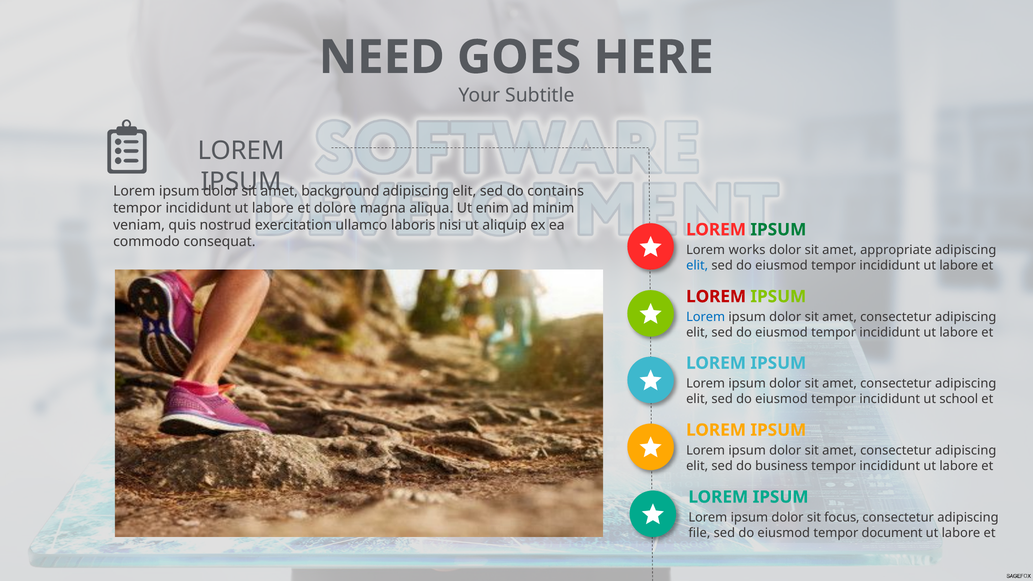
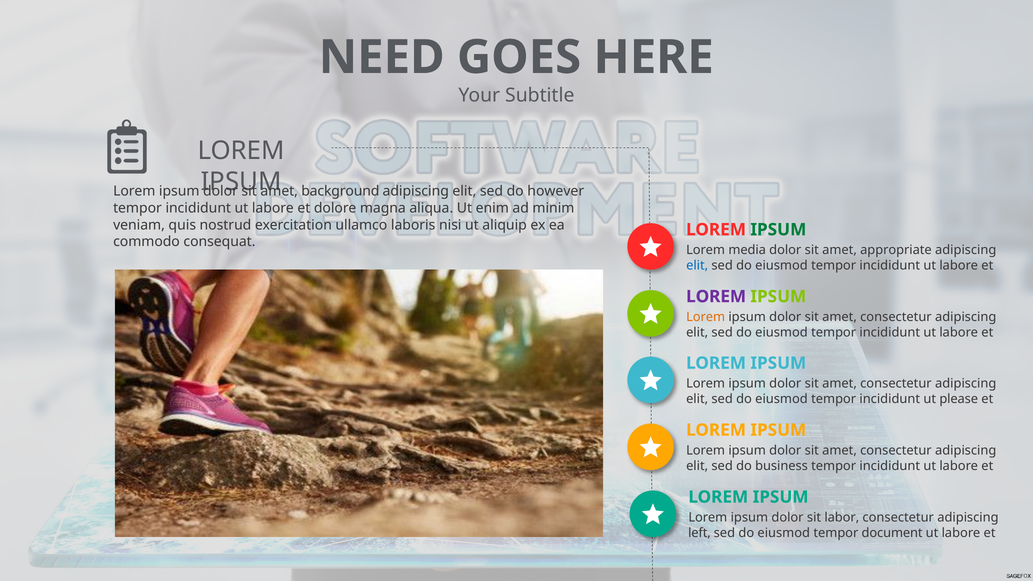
contains: contains -> however
works: works -> media
LOREM at (716, 297) colour: red -> purple
Lorem at (706, 317) colour: blue -> orange
school: school -> please
focus: focus -> labor
file: file -> left
